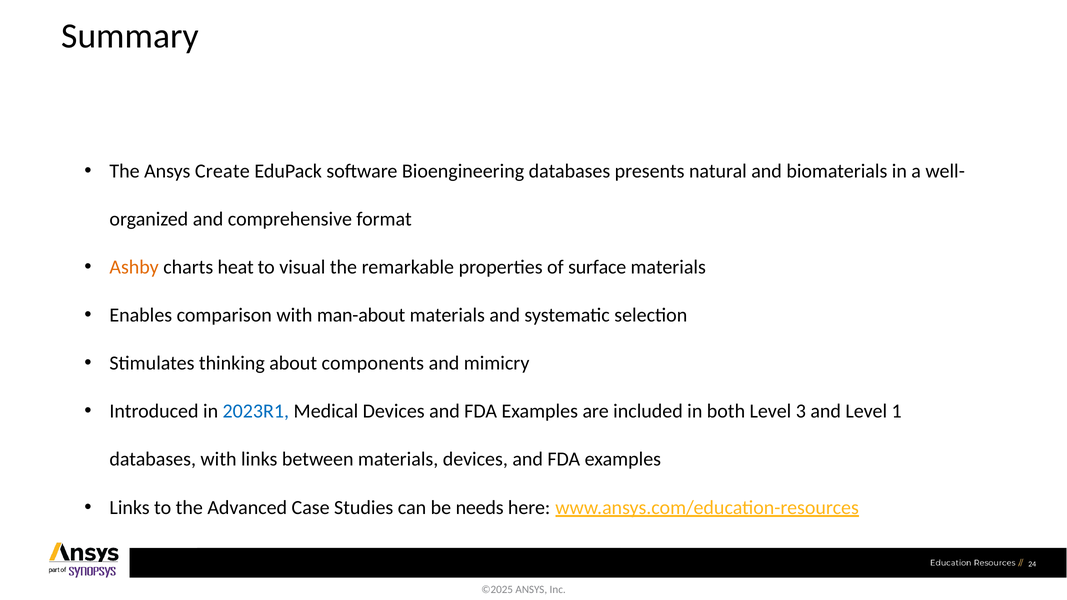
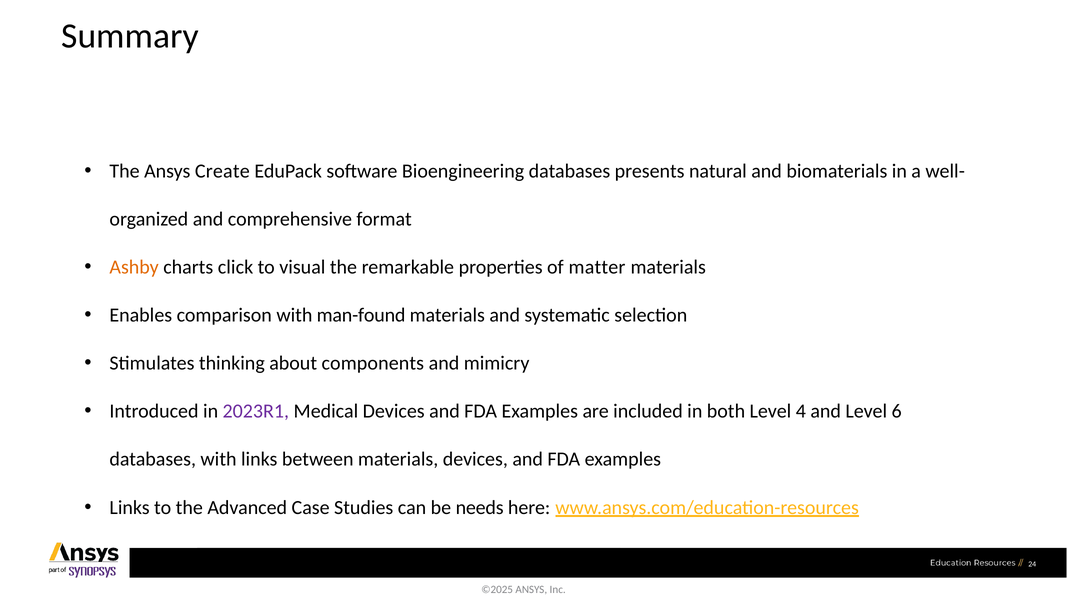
heat: heat -> click
surface: surface -> matter
man-about: man-about -> man-found
2023R1 colour: blue -> purple
3: 3 -> 4
1: 1 -> 6
